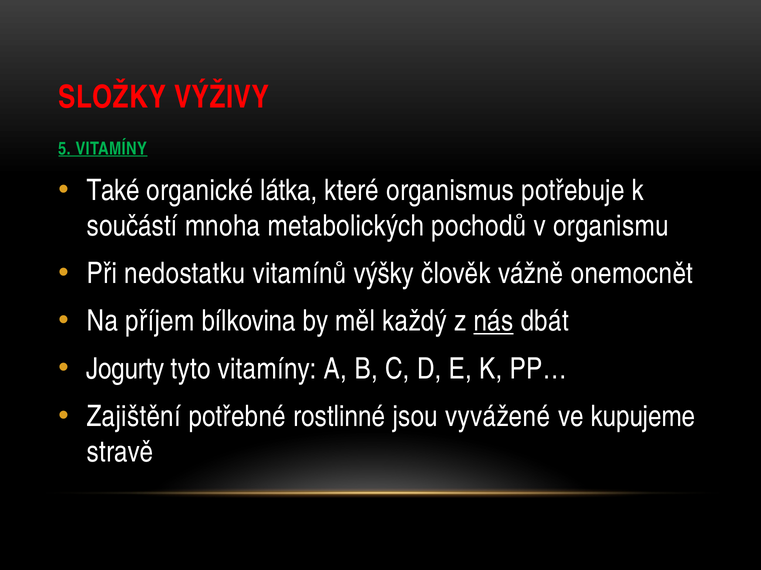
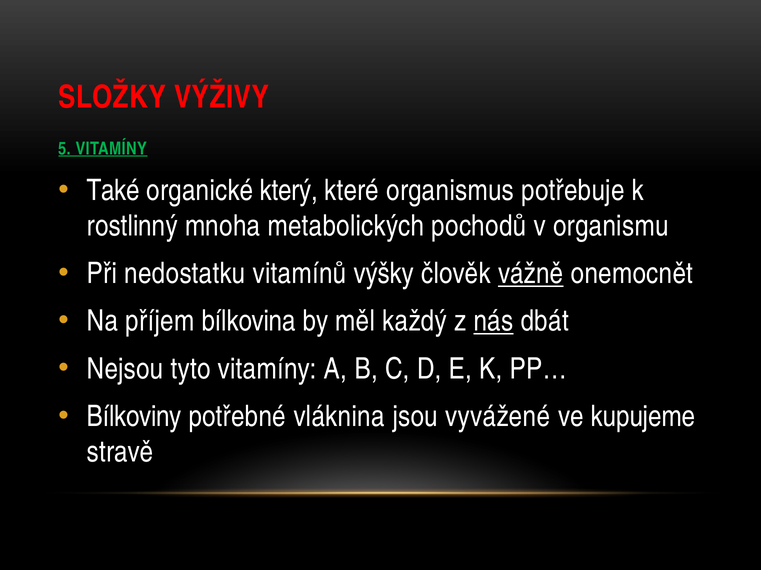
látka: látka -> který
součástí: součástí -> rostlinný
vážně underline: none -> present
Jogurty: Jogurty -> Nejsou
Zajištění: Zajištění -> Bílkoviny
rostlinné: rostlinné -> vláknina
